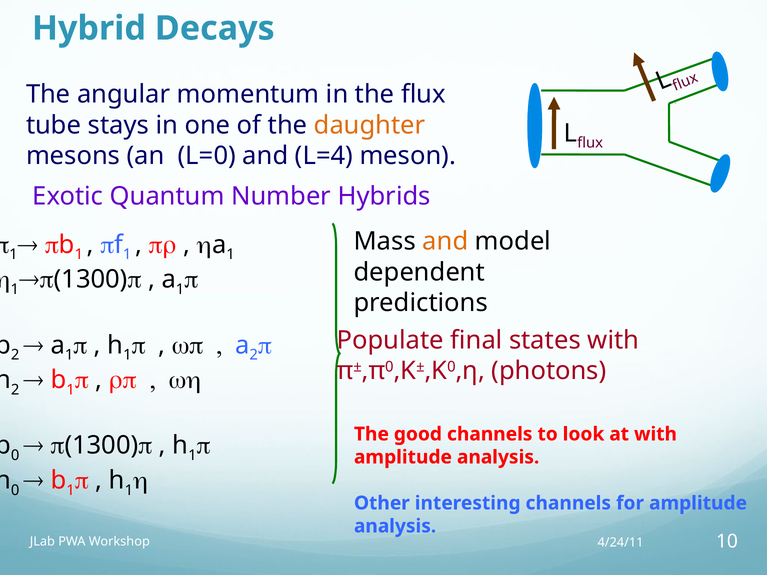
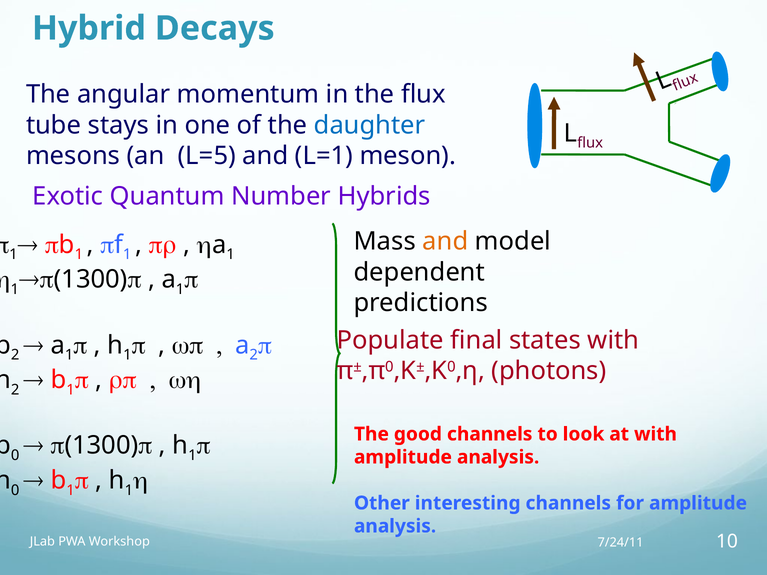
daughter colour: orange -> blue
L=0: L=0 -> L=5
L=4: L=4 -> L=1
4/24/11: 4/24/11 -> 7/24/11
